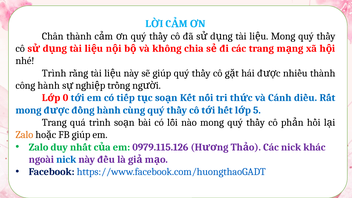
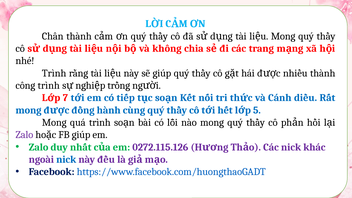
công hành: hành -> trình
0: 0 -> 7
Trang at (54, 122): Trang -> Mong
Zalo at (24, 135) colour: orange -> purple
0979.115.126: 0979.115.126 -> 0272.115.126
